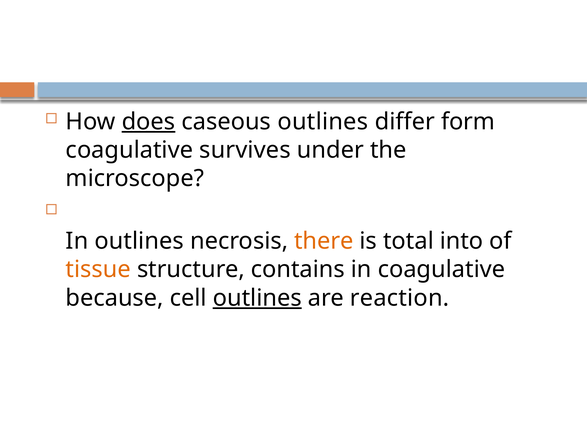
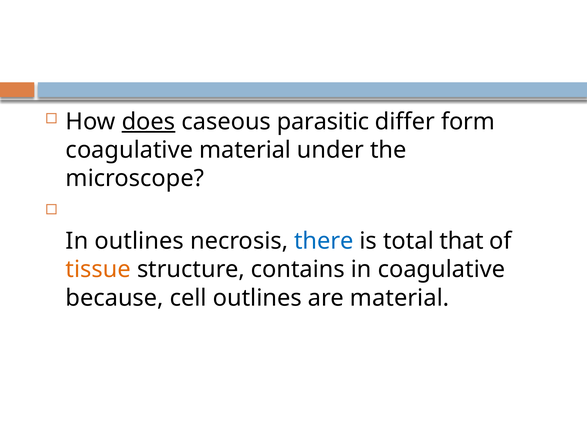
caseous outlines: outlines -> parasitic
coagulative survives: survives -> material
there colour: orange -> blue
into: into -> that
outlines at (257, 297) underline: present -> none
are reaction: reaction -> material
